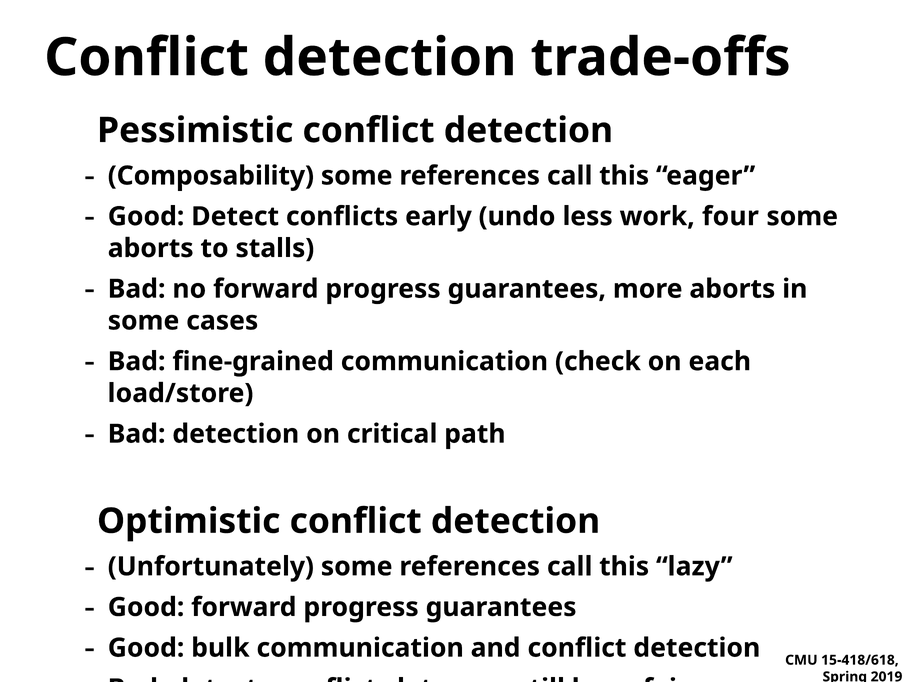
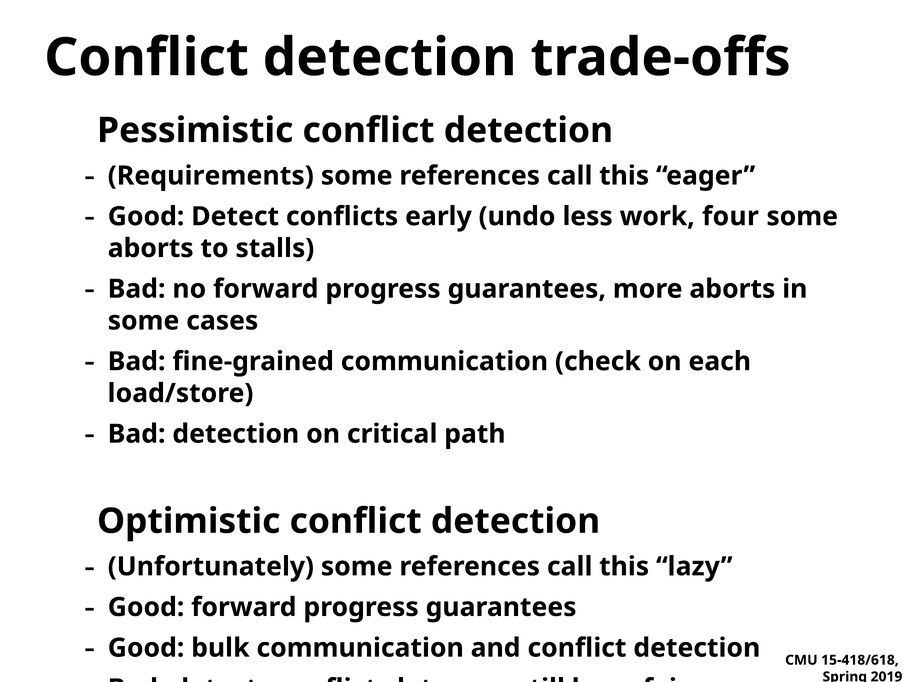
Composability: Composability -> Requirements
